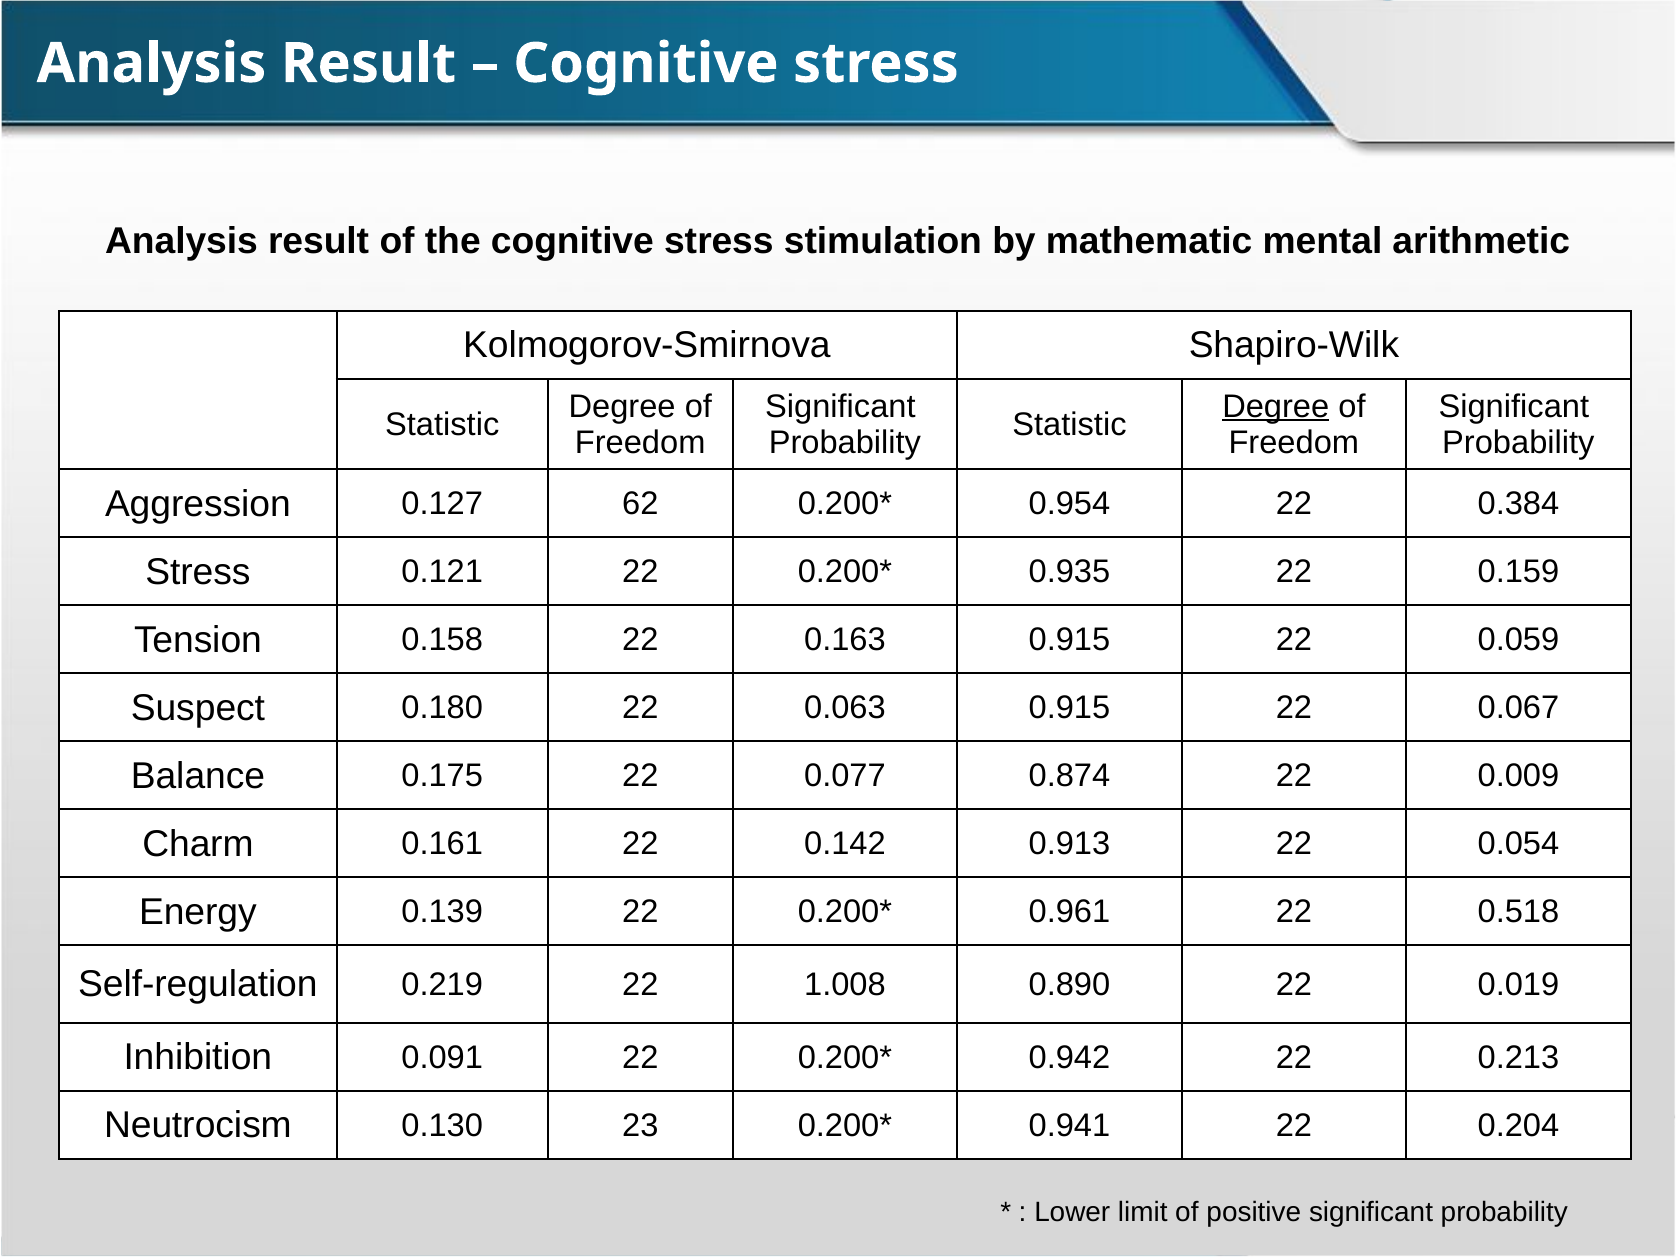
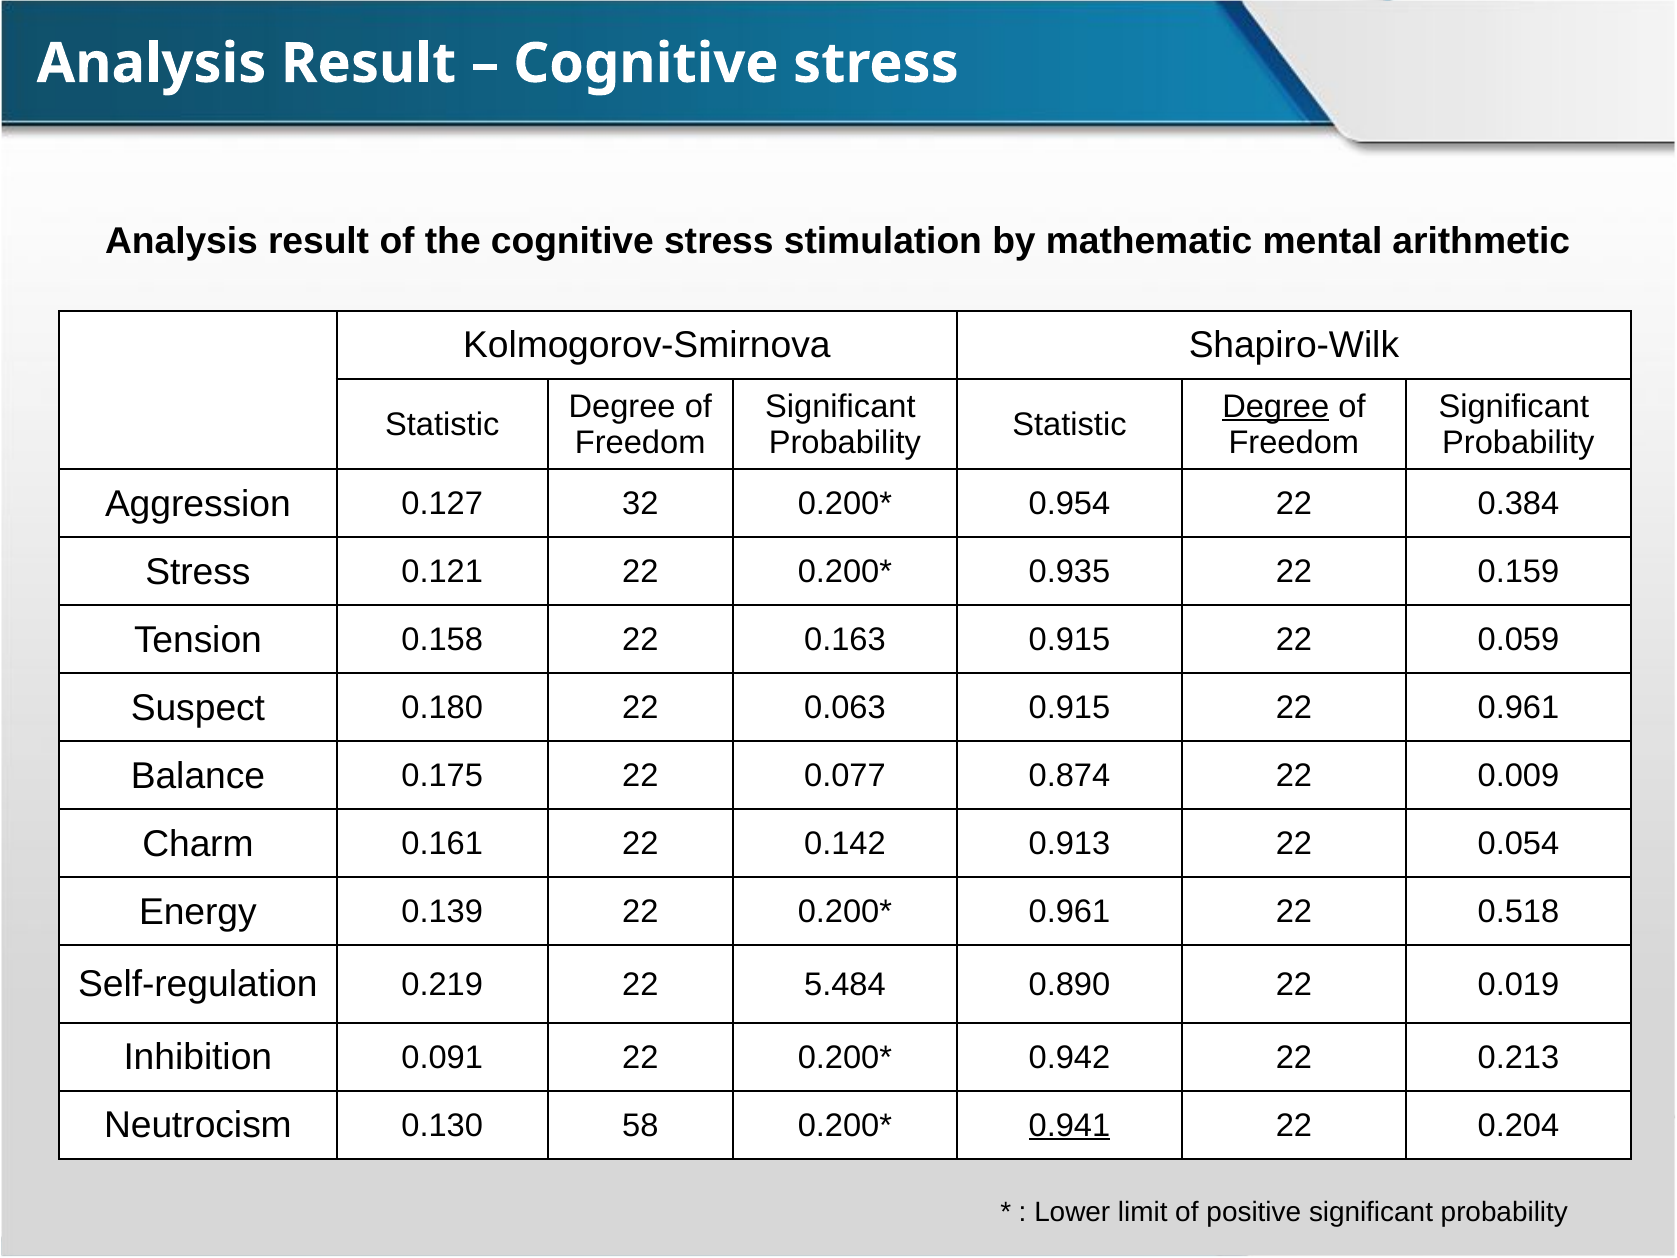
62: 62 -> 32
22 0.067: 0.067 -> 0.961
1.008: 1.008 -> 5.484
23: 23 -> 58
0.941 underline: none -> present
